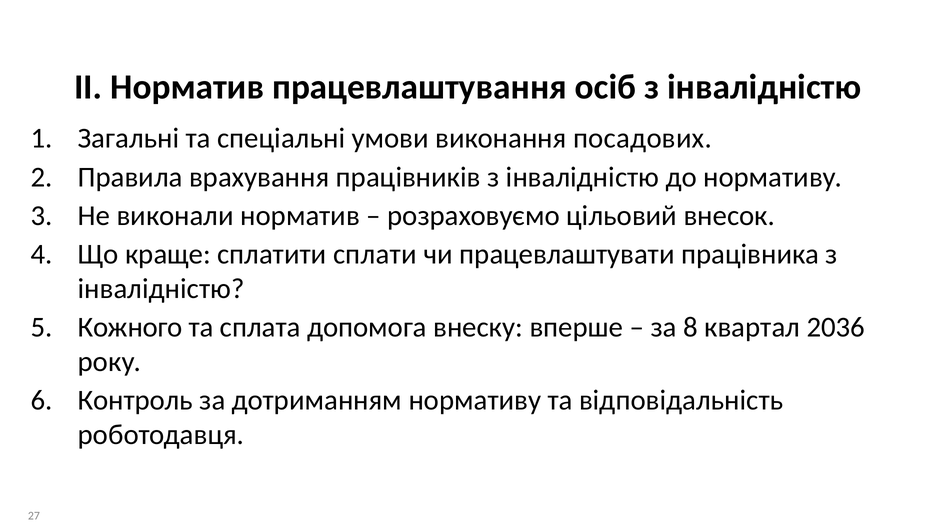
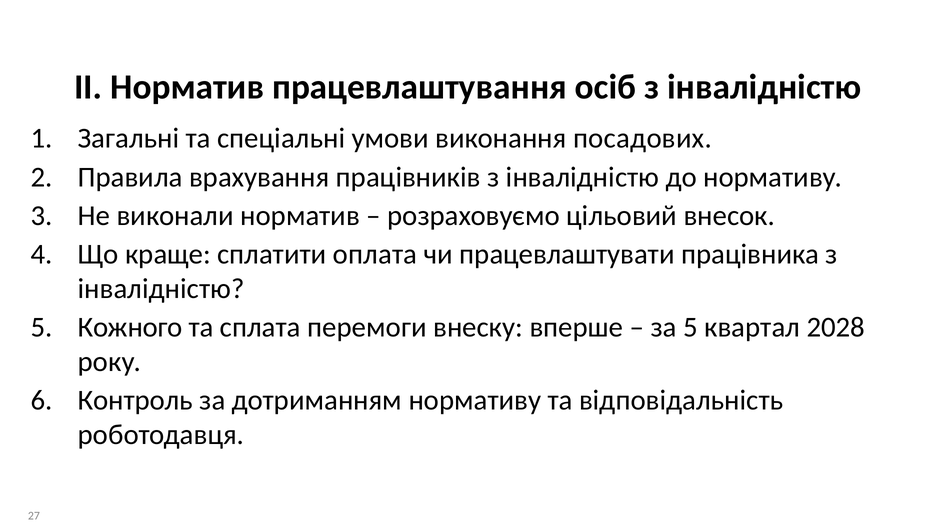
сплати: сплати -> оплата
допомога: допомога -> перемоги
за 8: 8 -> 5
2036: 2036 -> 2028
